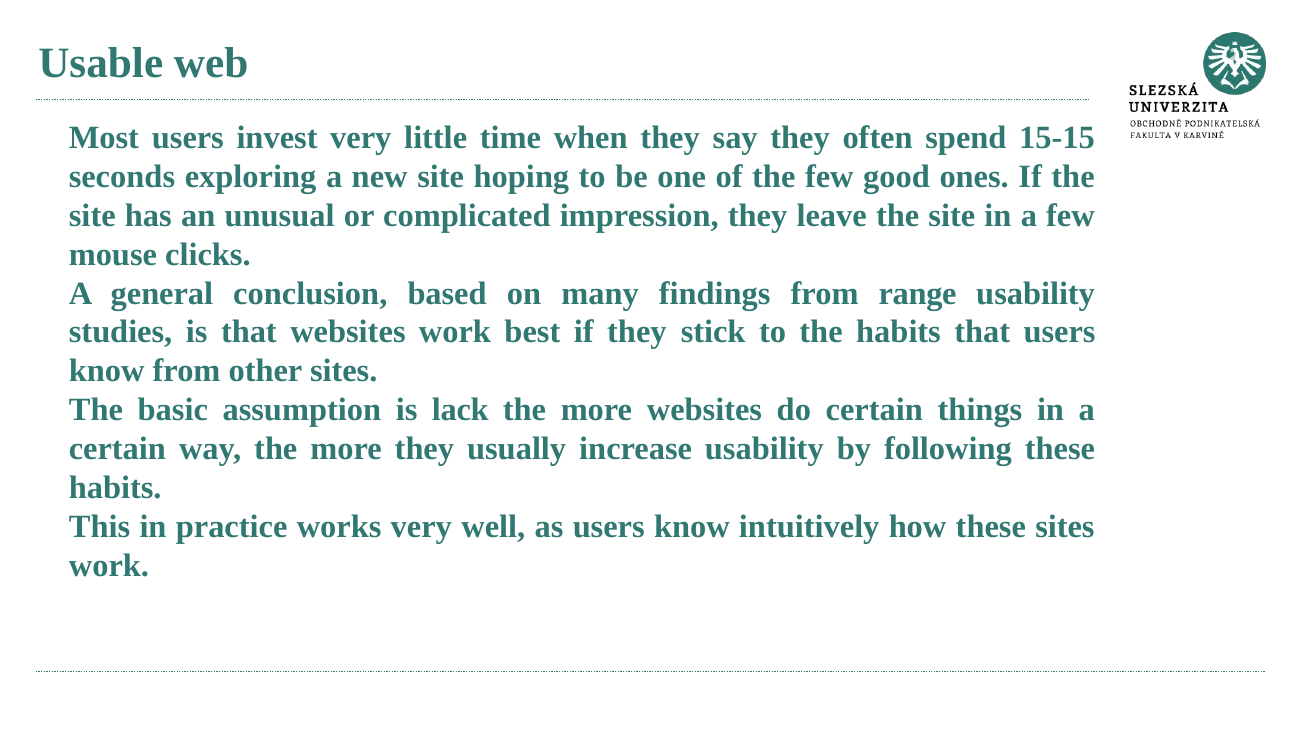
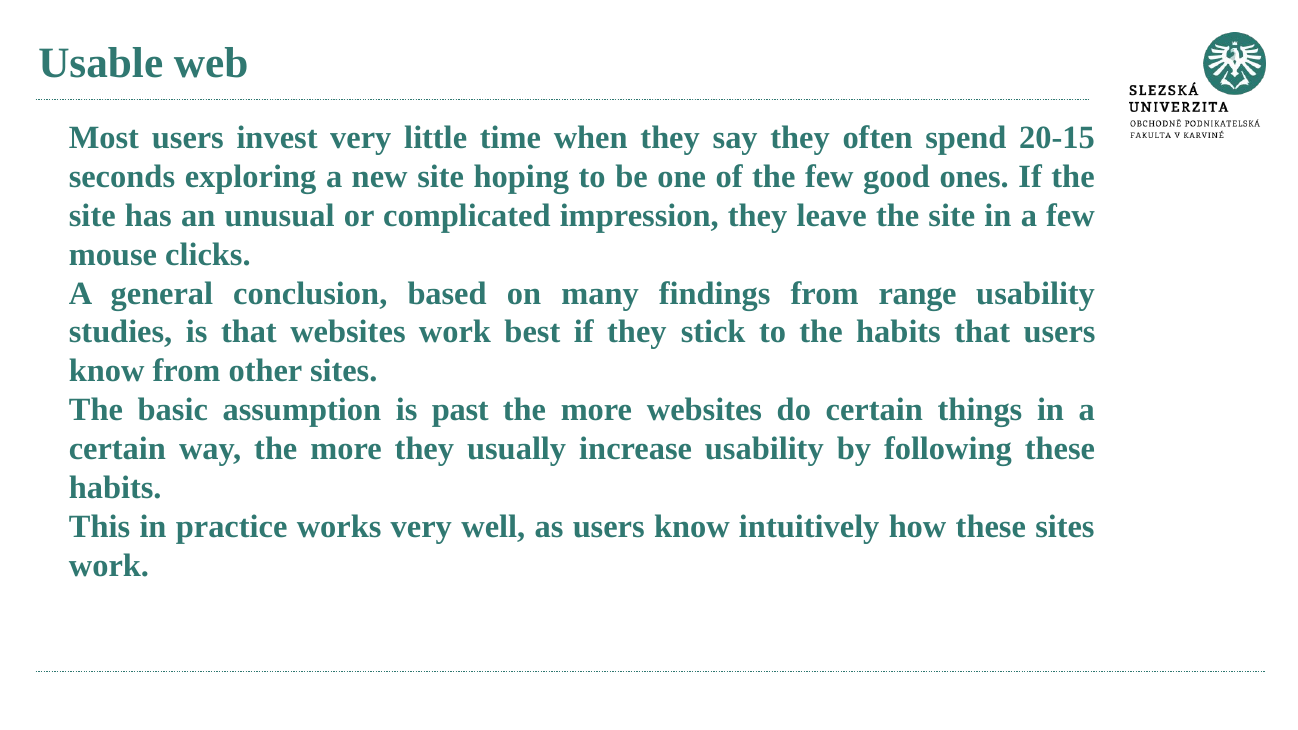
15-15: 15-15 -> 20-15
lack: lack -> past
